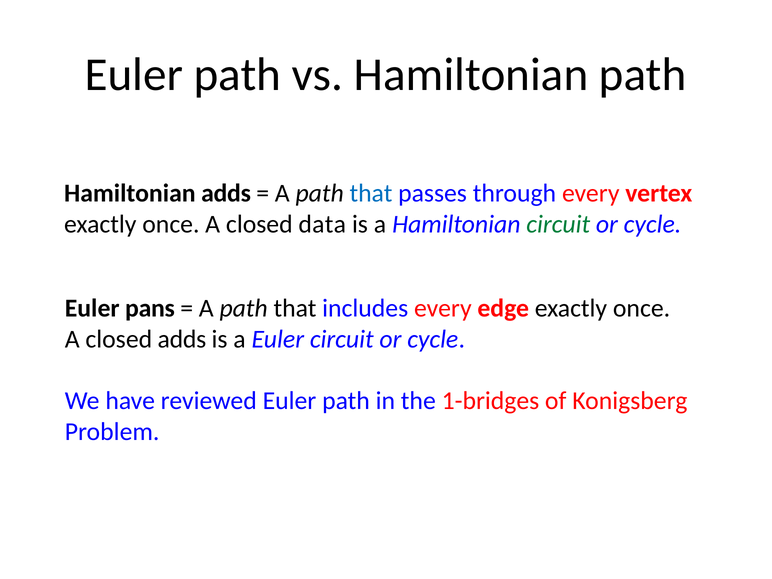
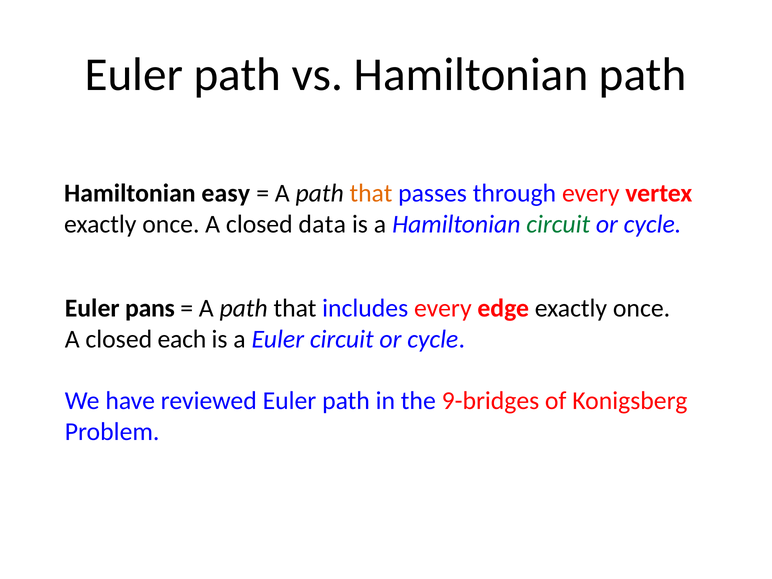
Hamiltonian adds: adds -> easy
that at (371, 193) colour: blue -> orange
closed adds: adds -> each
1-bridges: 1-bridges -> 9-bridges
